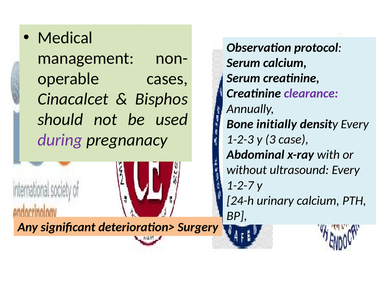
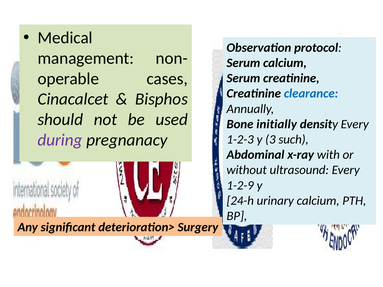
clearance colour: purple -> blue
case: case -> such
1-2-7: 1-2-7 -> 1-2-9
